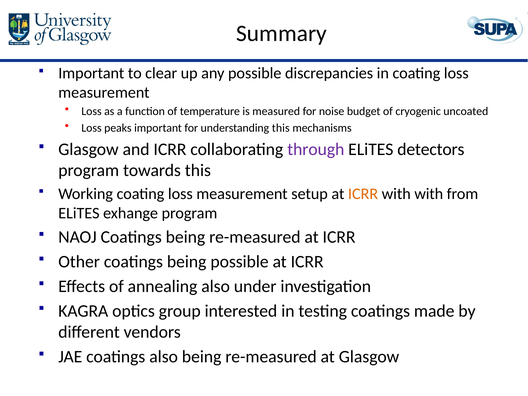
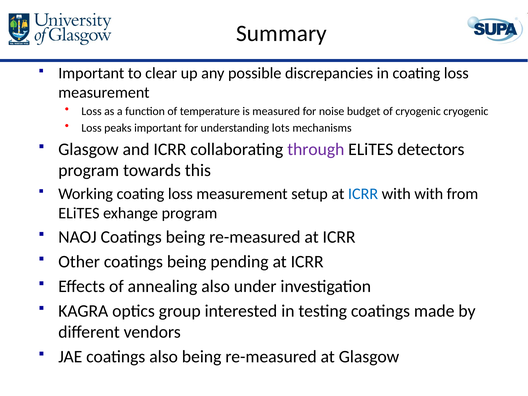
cryogenic uncoated: uncoated -> cryogenic
understanding this: this -> lots
ICRR at (363, 194) colour: orange -> blue
being possible: possible -> pending
